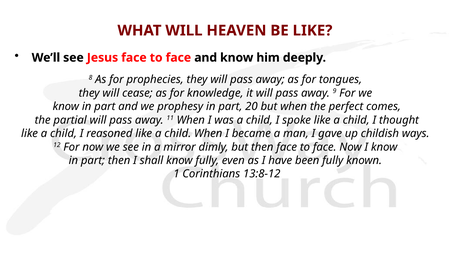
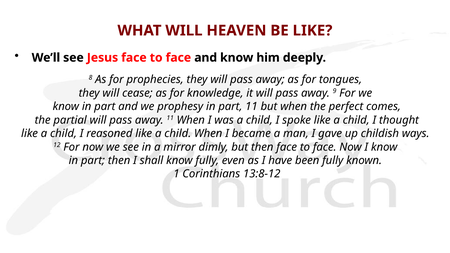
part 20: 20 -> 11
